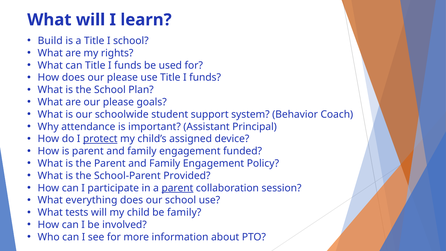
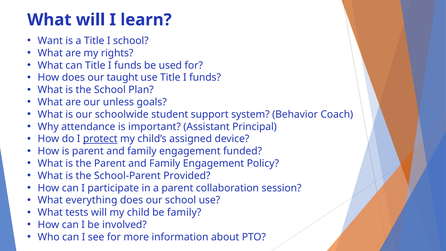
Build: Build -> Want
does our please: please -> taught
are our please: please -> unless
parent at (177, 188) underline: present -> none
